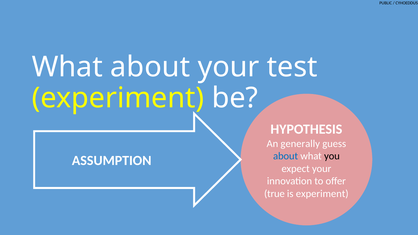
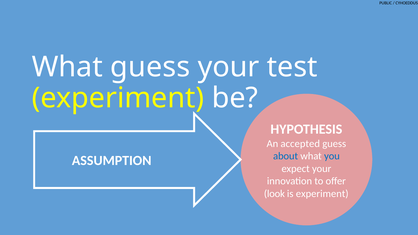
What about: about -> guess
generally: generally -> accepted
you colour: black -> blue
true: true -> look
